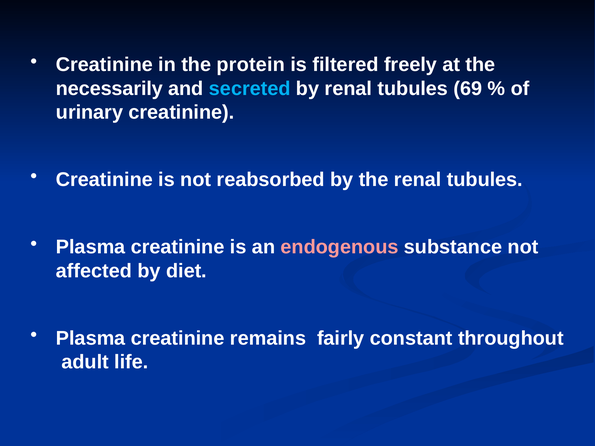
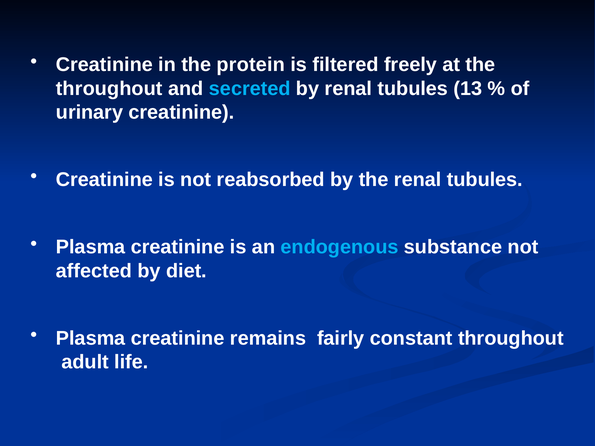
necessarily at (109, 89): necessarily -> throughout
69: 69 -> 13
endogenous colour: pink -> light blue
